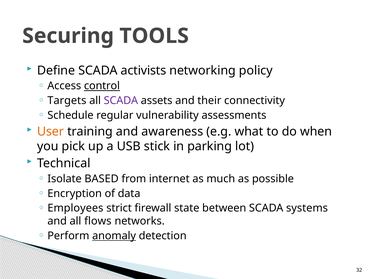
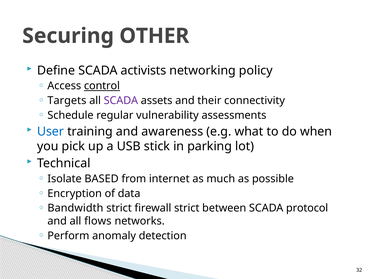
TOOLS: TOOLS -> OTHER
User colour: orange -> blue
Employees: Employees -> Bandwidth
firewall state: state -> strict
systems: systems -> protocol
anomaly underline: present -> none
